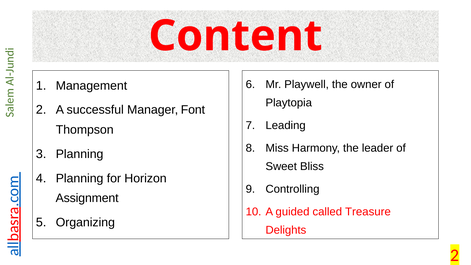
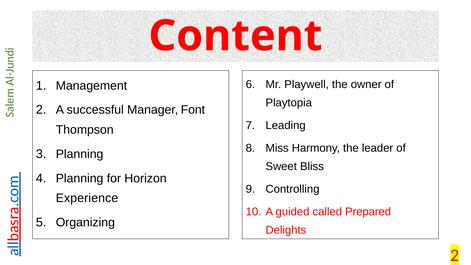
Assignment: Assignment -> Experience
Treasure: Treasure -> Prepared
